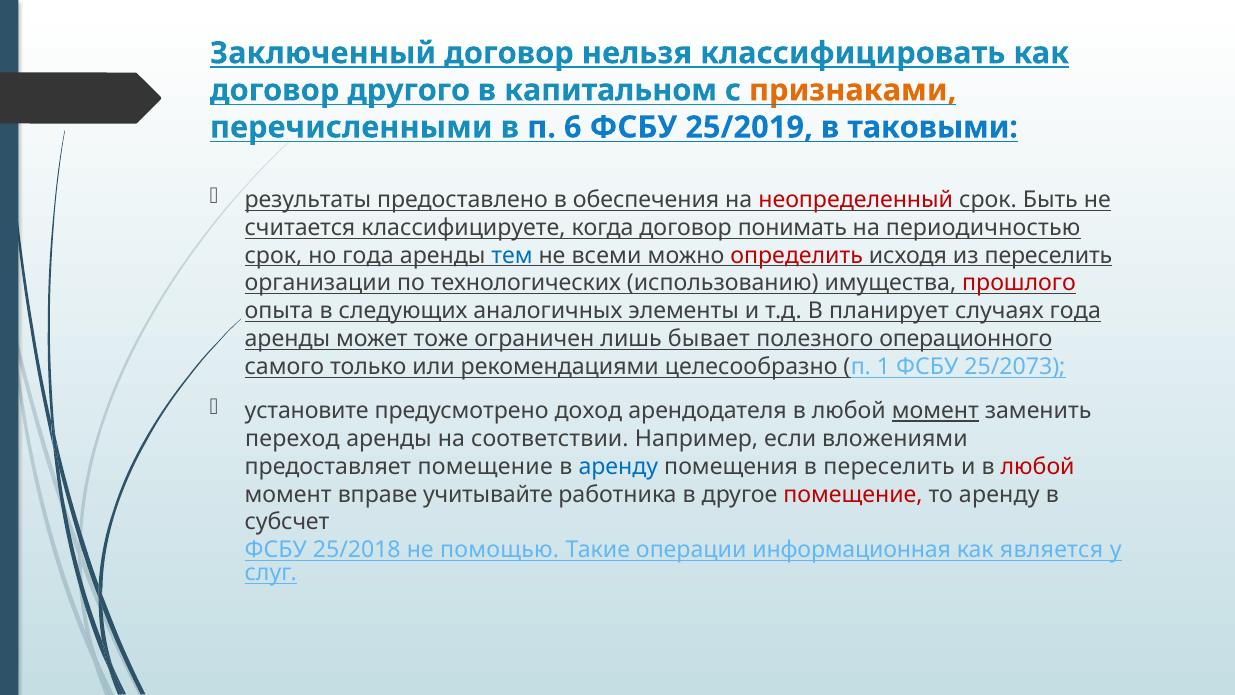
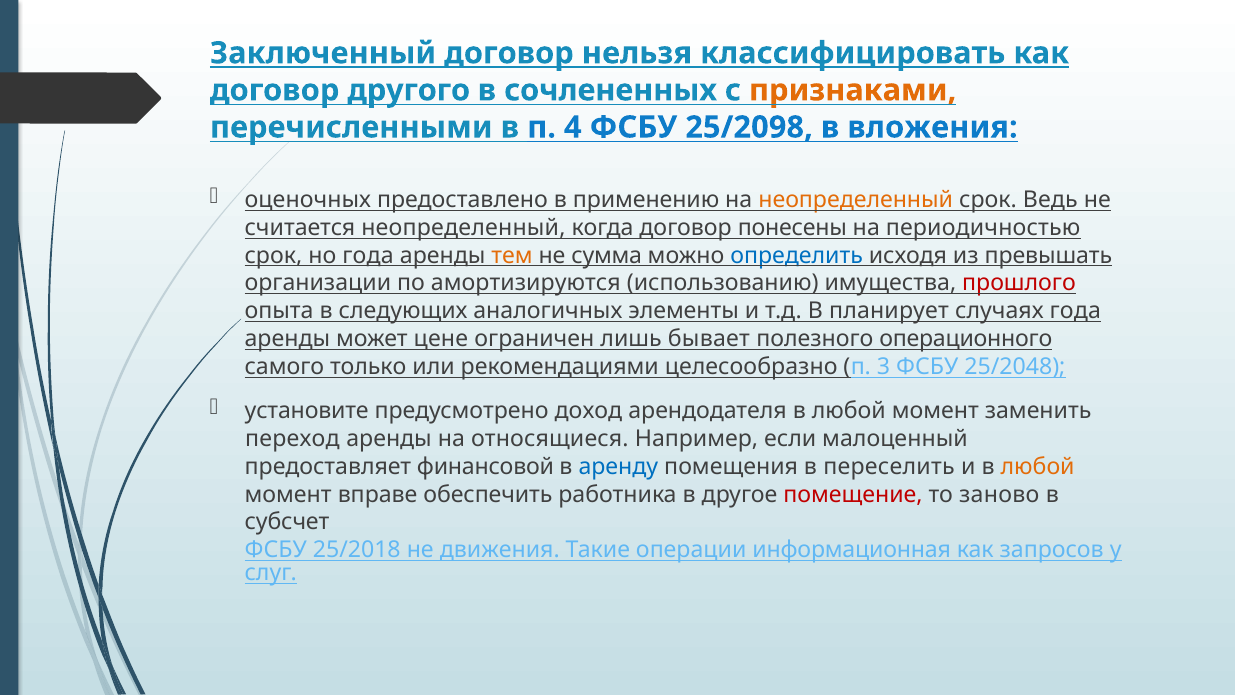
договор at (509, 53) underline: none -> present
капитальном: капитальном -> сочлененных
6: 6 -> 4
25/2019: 25/2019 -> 25/2098
таковыми: таковыми -> вложения
результаты: результаты -> оценочных
обеспечения: обеспечения -> применению
неопределенный at (856, 200) colour: red -> orange
Быть: Быть -> Ведь
считается классифицируете: классифицируете -> неопределенный
понимать: понимать -> понесены
тем colour: blue -> orange
всеми: всеми -> сумма
определить colour: red -> blue
из переселить: переселить -> превышать
технологических: технологических -> амортизируются
тоже: тоже -> цене
1: 1 -> 3
25/2073: 25/2073 -> 25/2048
момент at (935, 411) underline: present -> none
соответствии: соответствии -> относящиеся
вложениями: вложениями -> малоценный
предоставляет помещение: помещение -> финансовой
любой at (1038, 466) colour: red -> orange
учитывайте: учитывайте -> обеспечить
то аренду: аренду -> заново
помощью: помощью -> движения
является: является -> запросов
